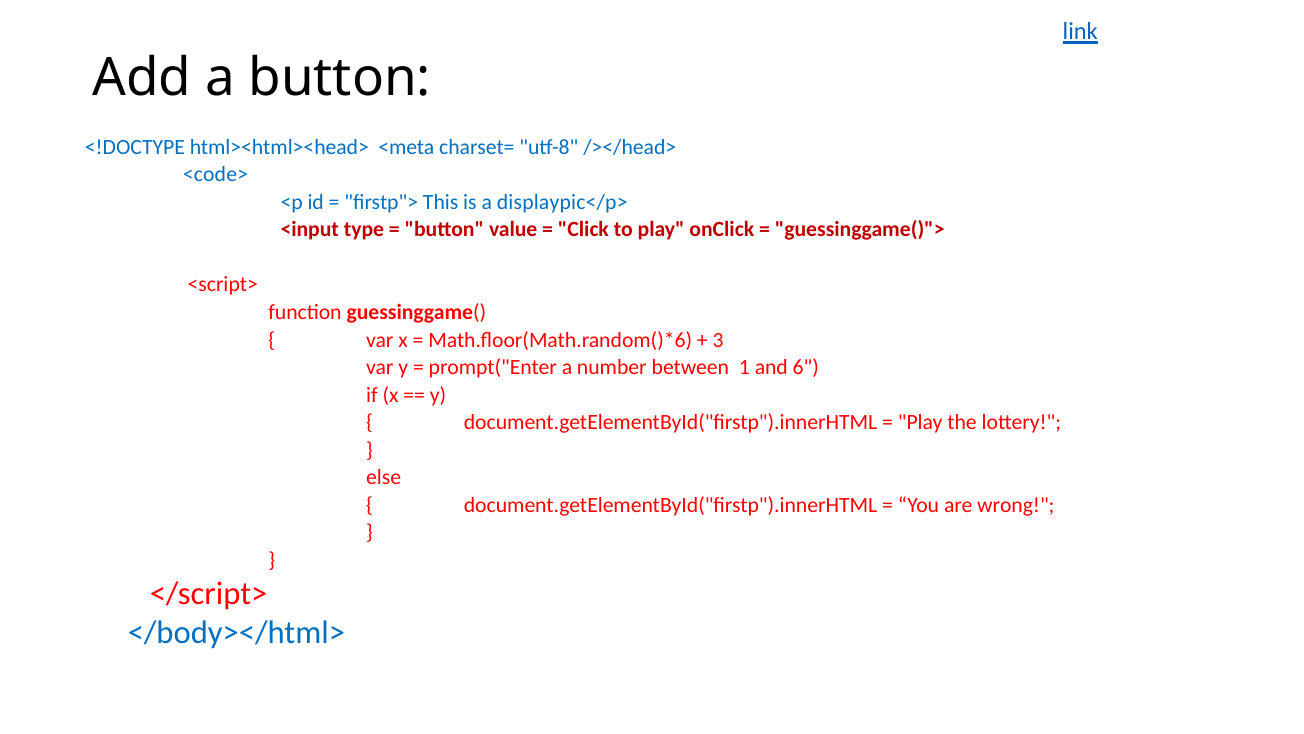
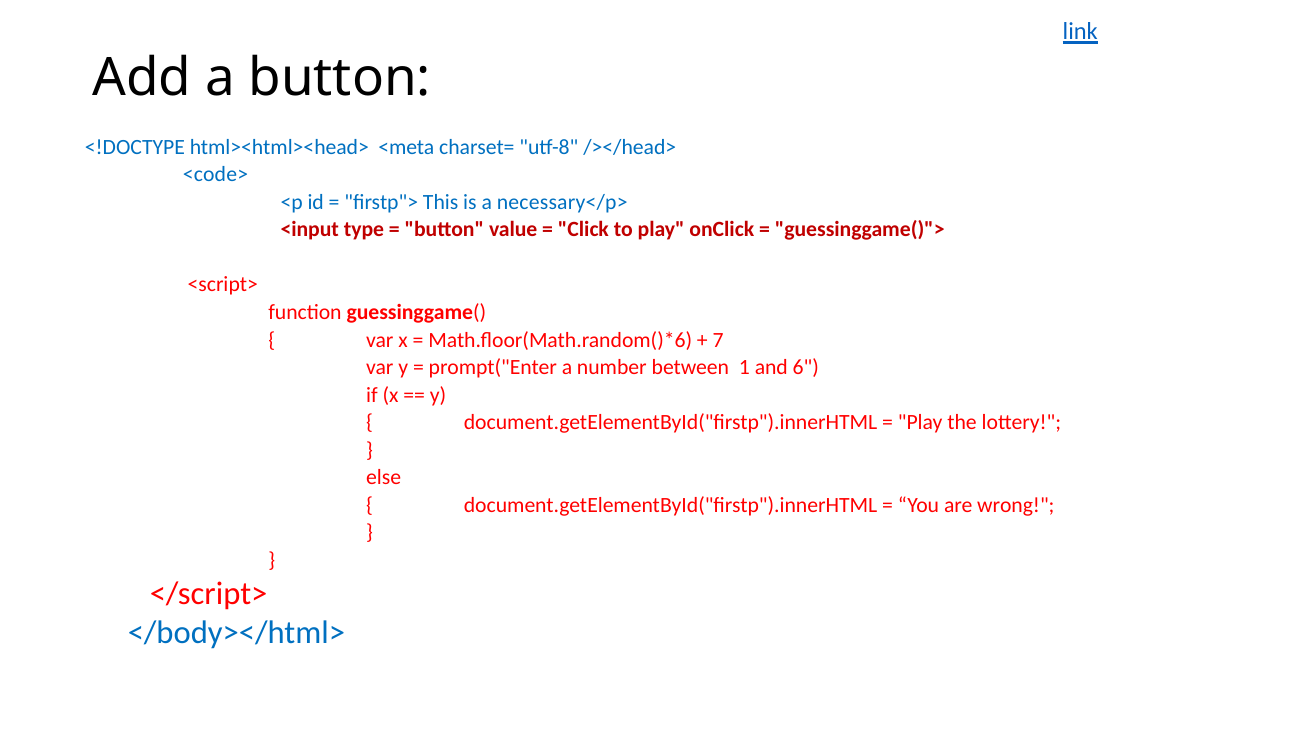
displaypic</p>: displaypic</p> -> necessary</p>
3: 3 -> 7
